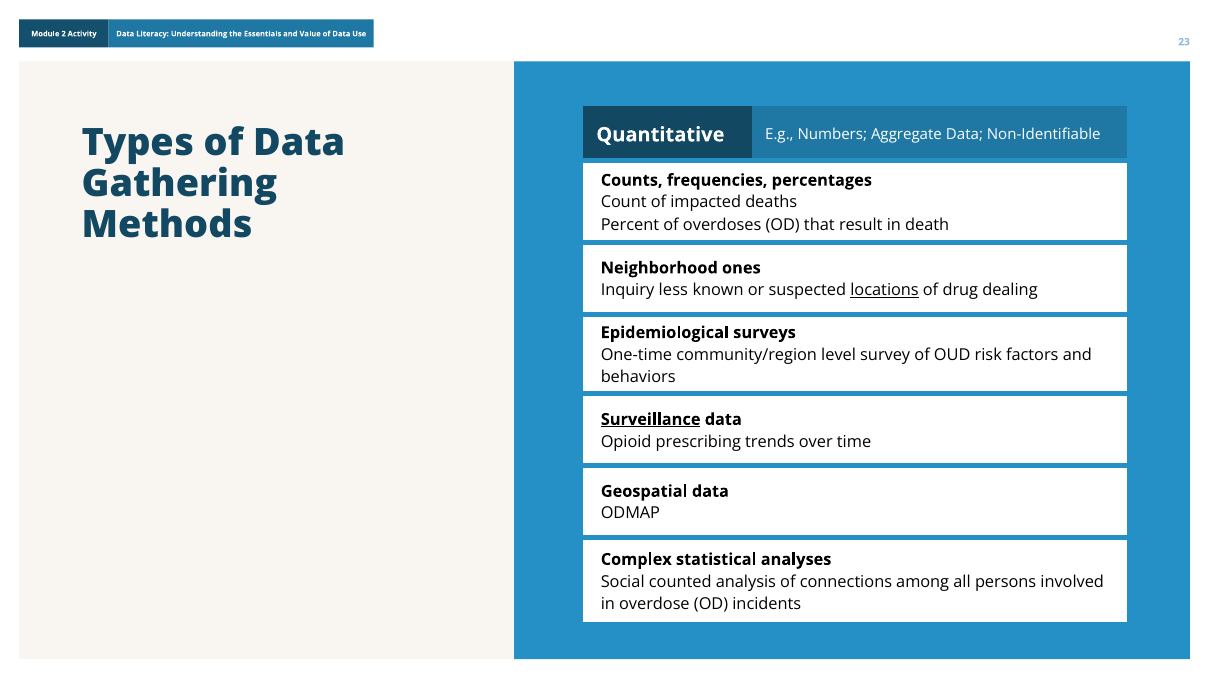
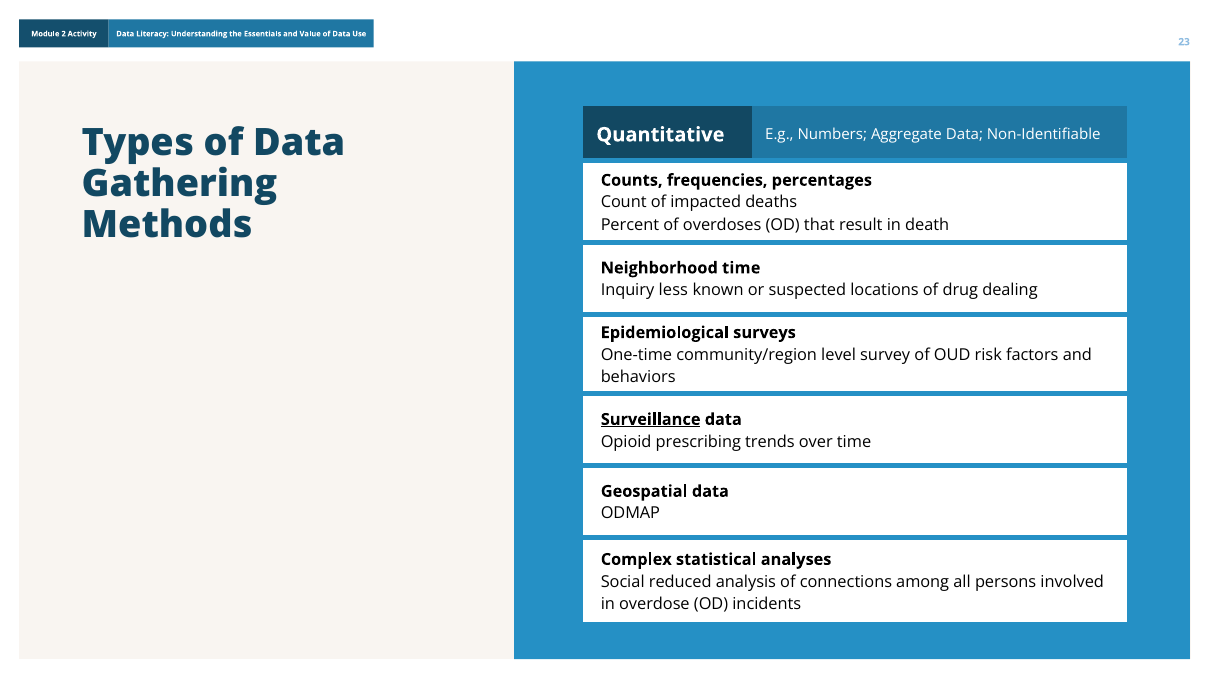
Neighborhood ones: ones -> time
locations underline: present -> none
counted: counted -> reduced
